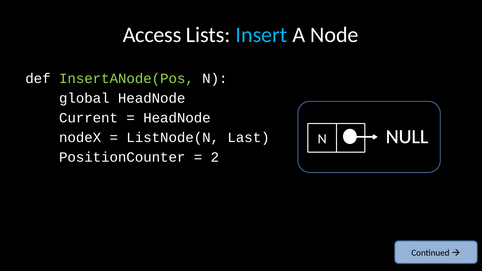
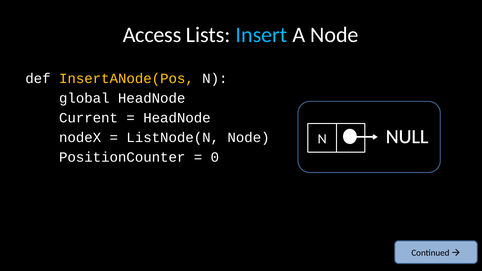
InsertANode(Pos colour: light green -> yellow
ListNode(N Last: Last -> Node
2: 2 -> 0
